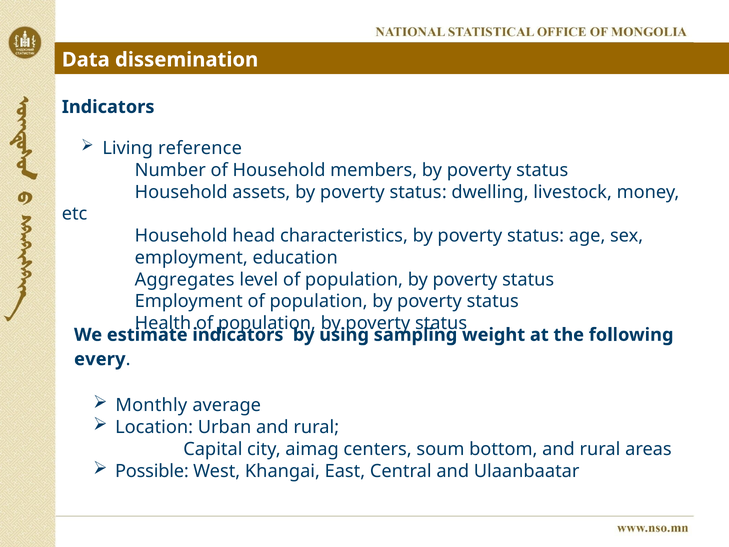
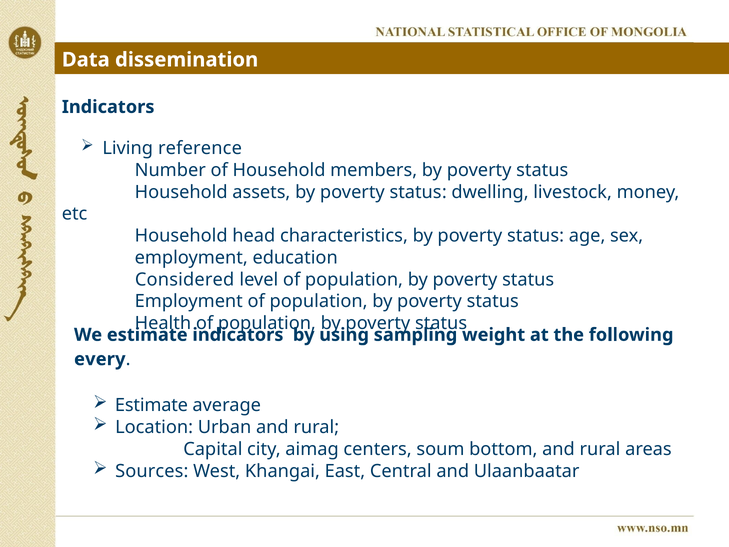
Aggregates: Aggregates -> Considered
Monthly at (151, 405): Monthly -> Estimate
Possible: Possible -> Sources
